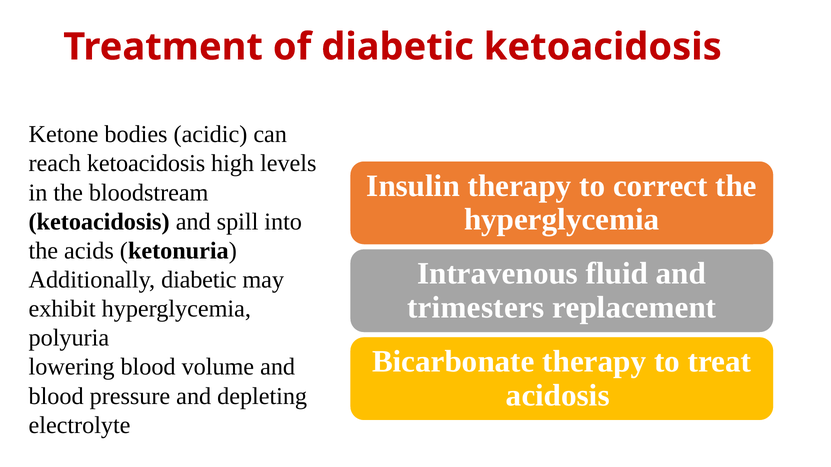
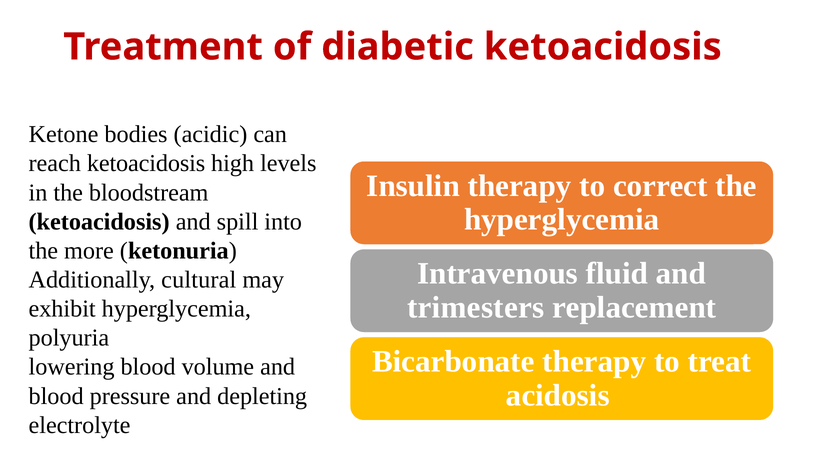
acids: acids -> more
Additionally diabetic: diabetic -> cultural
